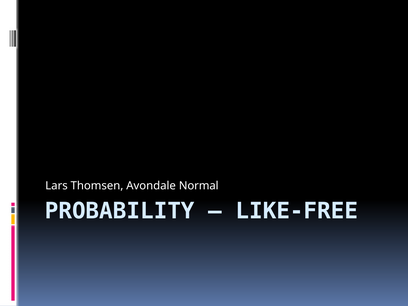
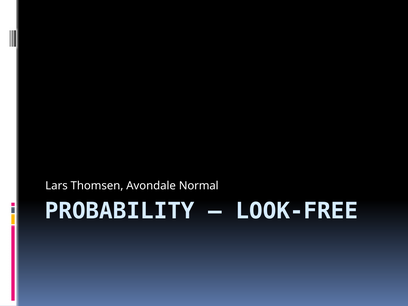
LIKE-FREE: LIKE-FREE -> LOOK-FREE
